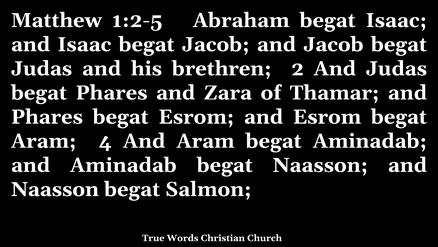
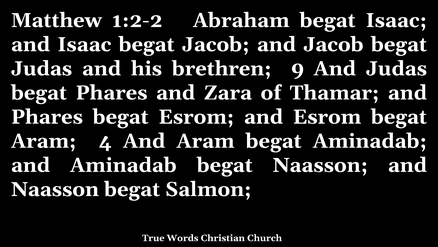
1:2-5: 1:2-5 -> 1:2-2
2: 2 -> 9
